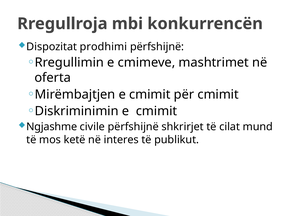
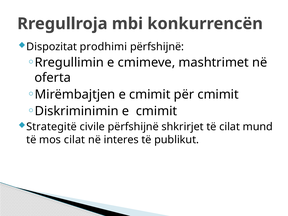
Ngjashme: Ngjashme -> Strategitë
mos ketë: ketë -> cilat
